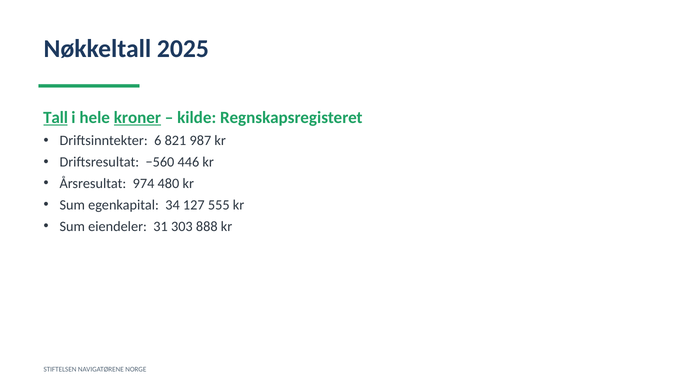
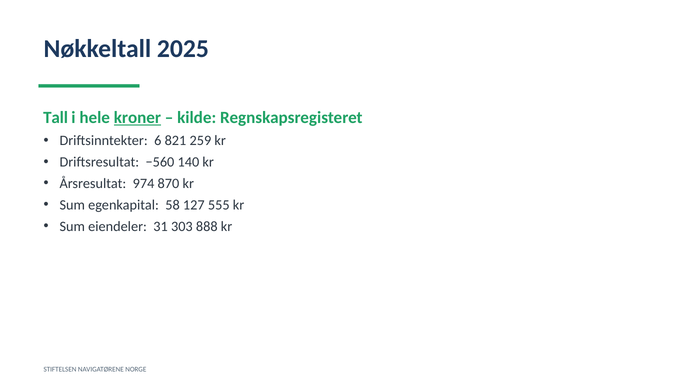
Tall underline: present -> none
987: 987 -> 259
446: 446 -> 140
480: 480 -> 870
34: 34 -> 58
